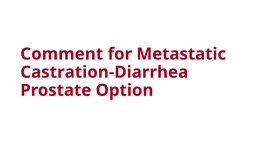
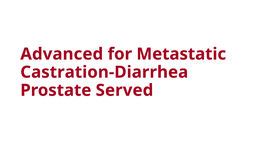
Comment: Comment -> Advanced
Option: Option -> Served
